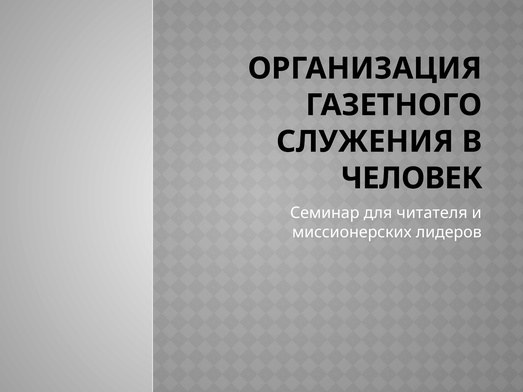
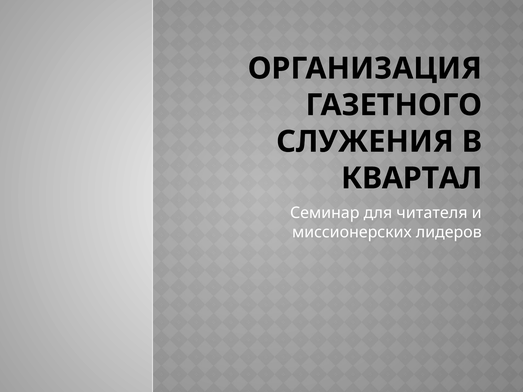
ЧЕЛОВЕК: ЧЕЛОВЕК -> КВАРТАЛ
